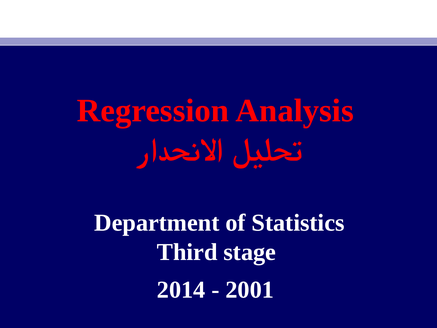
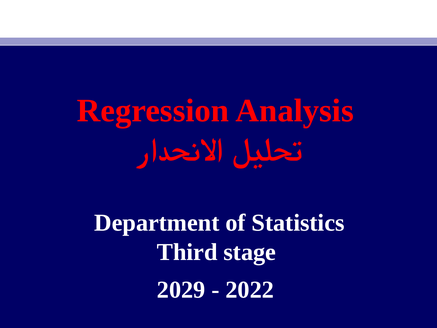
2014: 2014 -> 2029
2001: 2001 -> 2022
